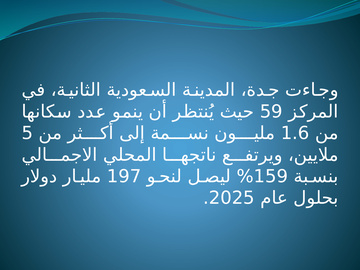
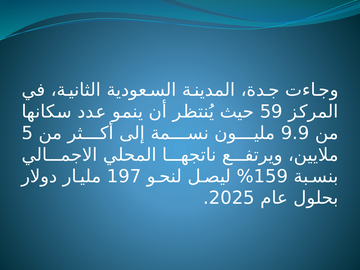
1.6: 1.6 -> 9.9
